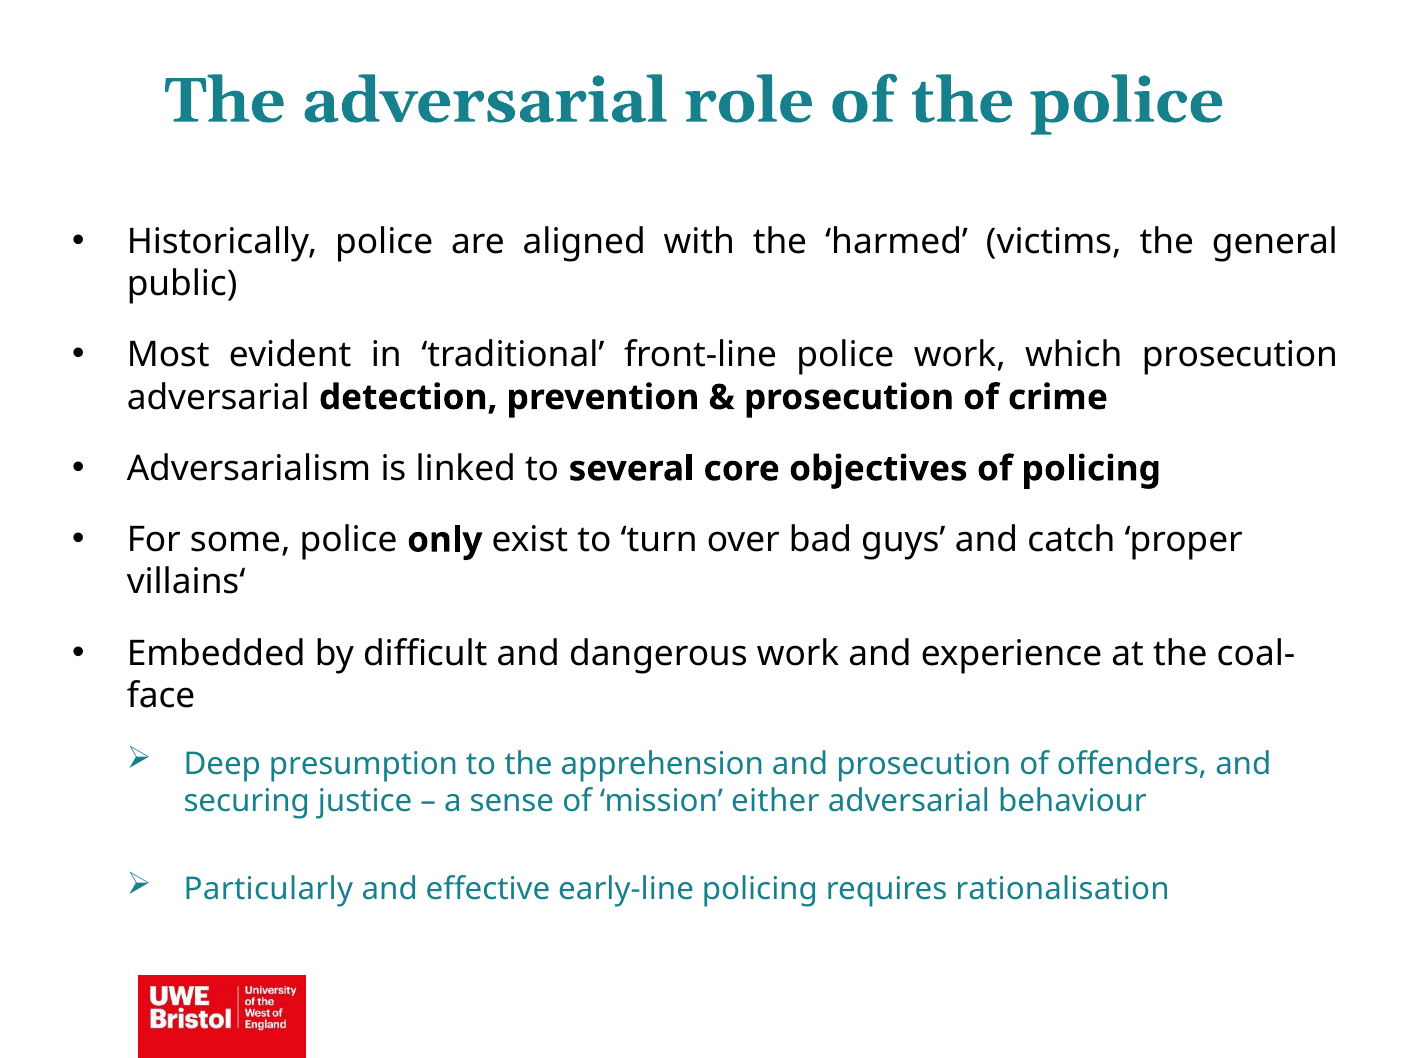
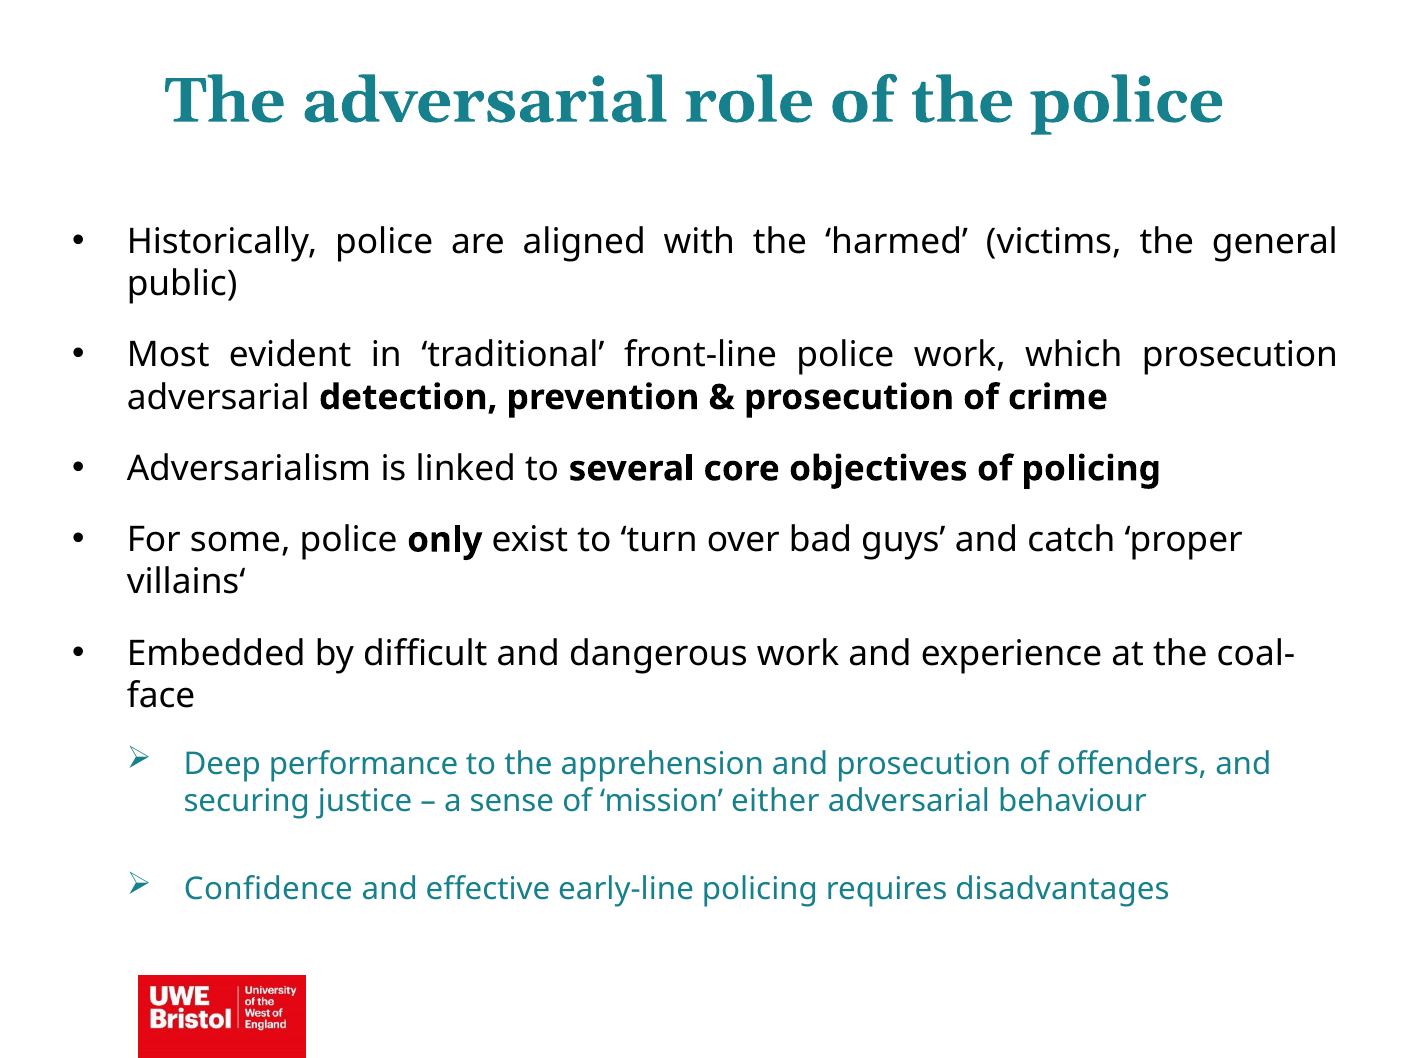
presumption: presumption -> performance
Particularly: Particularly -> Confidence
rationalisation: rationalisation -> disadvantages
